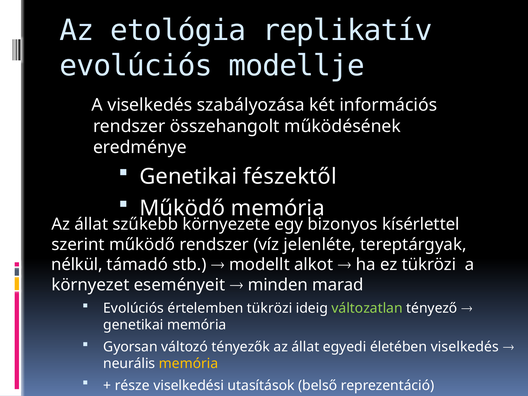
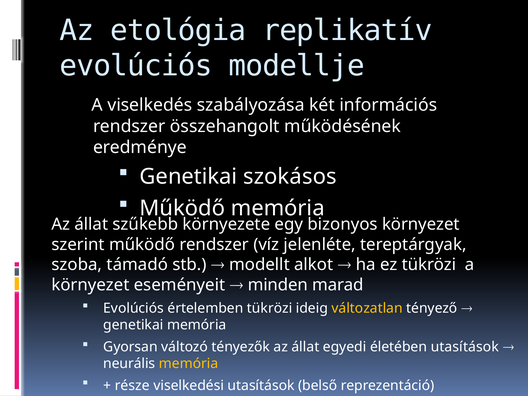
fészektől: fészektől -> szokásos
bizonyos kísérlettel: kísérlettel -> környezet
nélkül: nélkül -> szoba
változatlan colour: light green -> yellow
életében viselkedés: viselkedés -> utasítások
